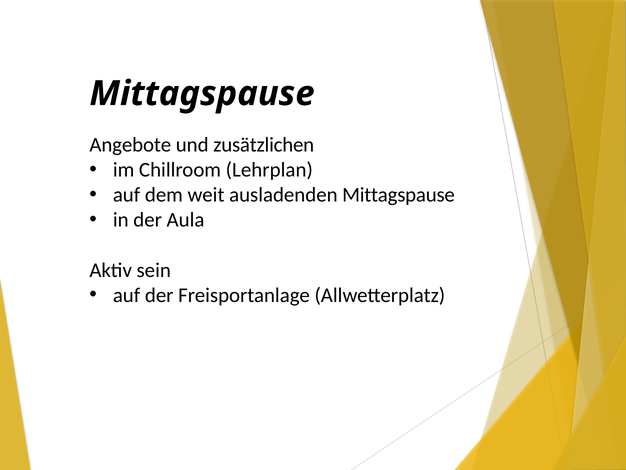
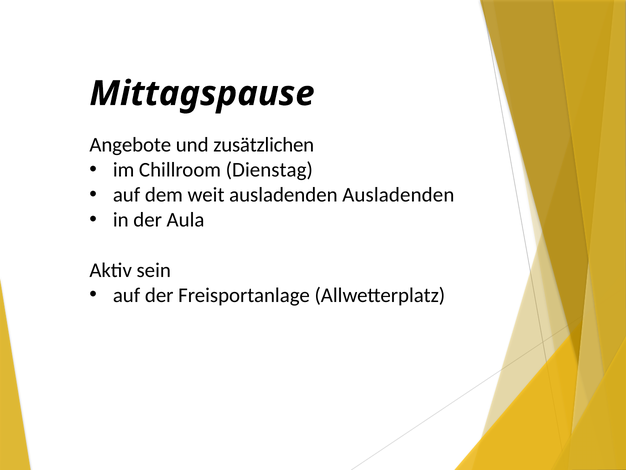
Lehrplan: Lehrplan -> Dienstag
ausladenden Mittagspause: Mittagspause -> Ausladenden
